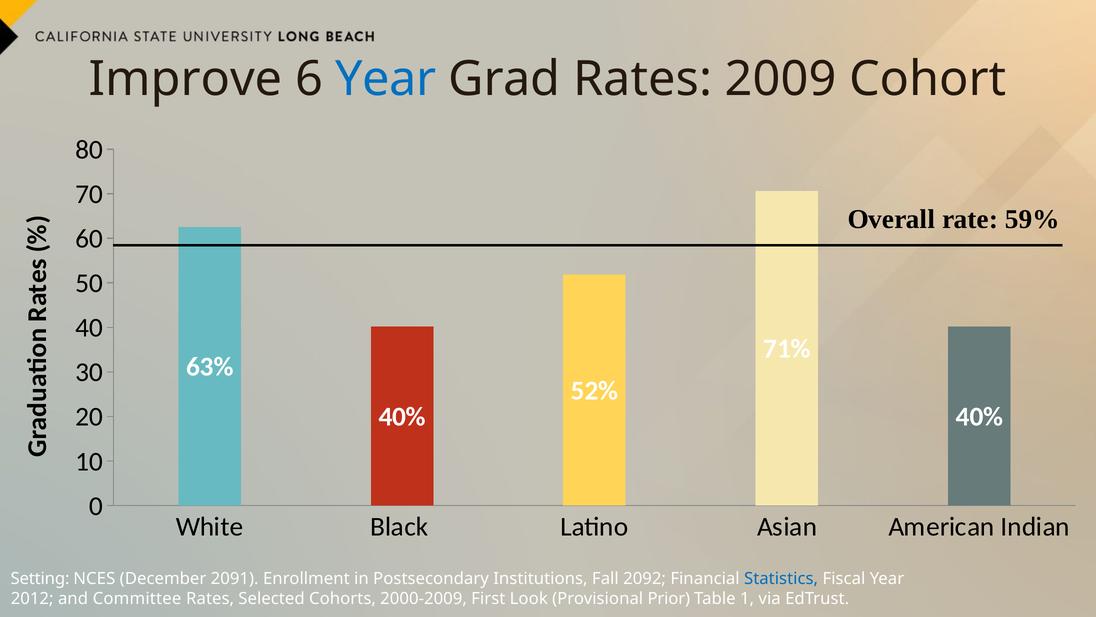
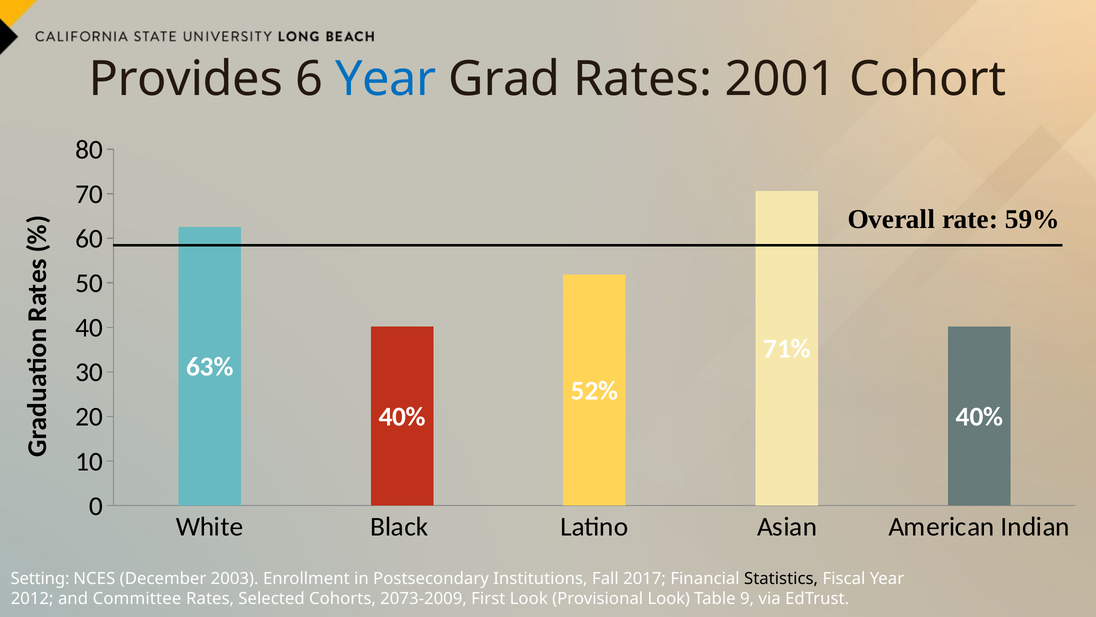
Improve: Improve -> Provides
2009: 2009 -> 2001
2091: 2091 -> 2003
2092: 2092 -> 2017
Statistics colour: blue -> black
2000-2009: 2000-2009 -> 2073-2009
Provisional Prior: Prior -> Look
1: 1 -> 9
